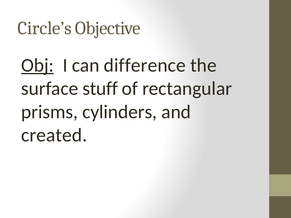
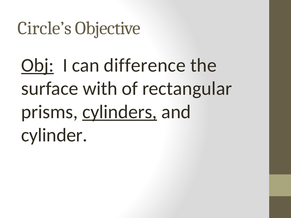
stuff: stuff -> with
cylinders underline: none -> present
created: created -> cylinder
